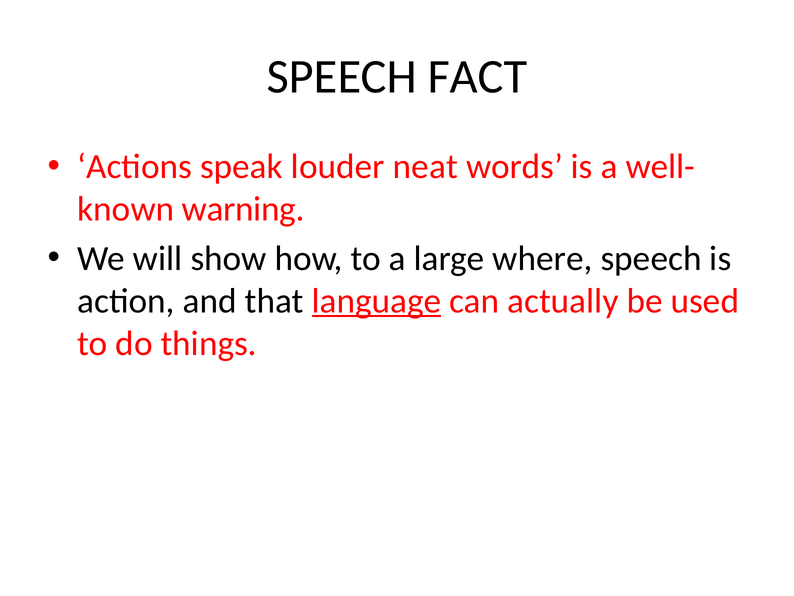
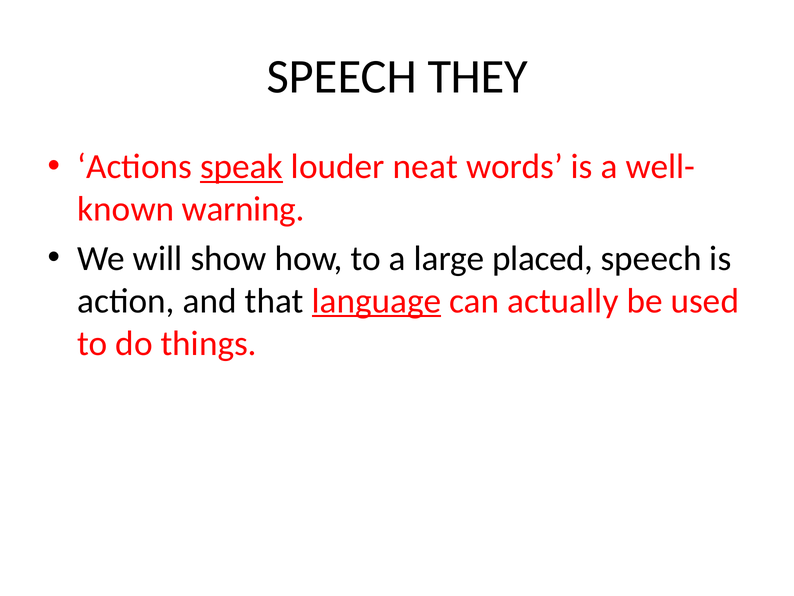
FACT: FACT -> THEY
speak underline: none -> present
where: where -> placed
